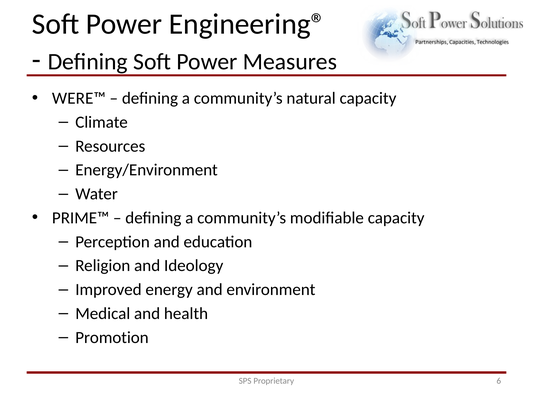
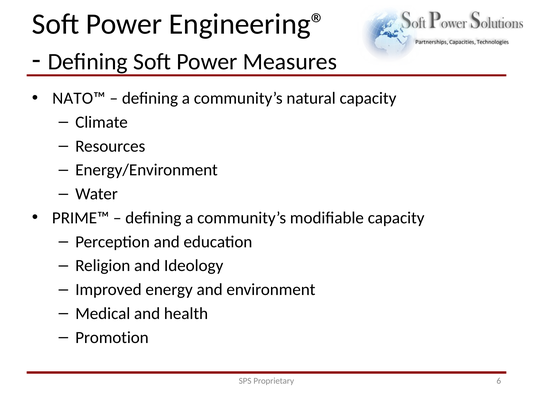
WERE™: WERE™ -> NATO™
